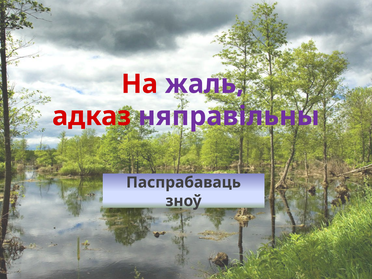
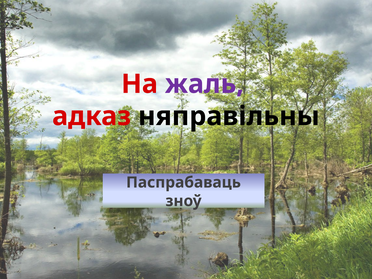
няправільны colour: purple -> black
